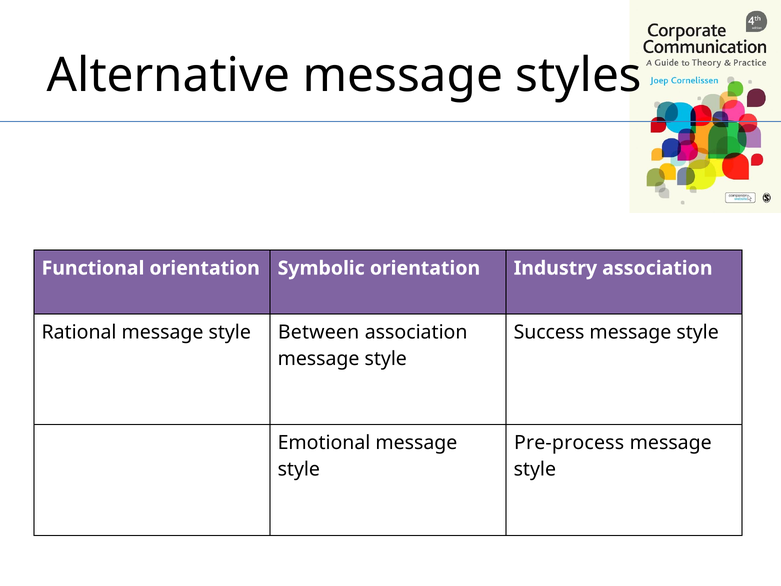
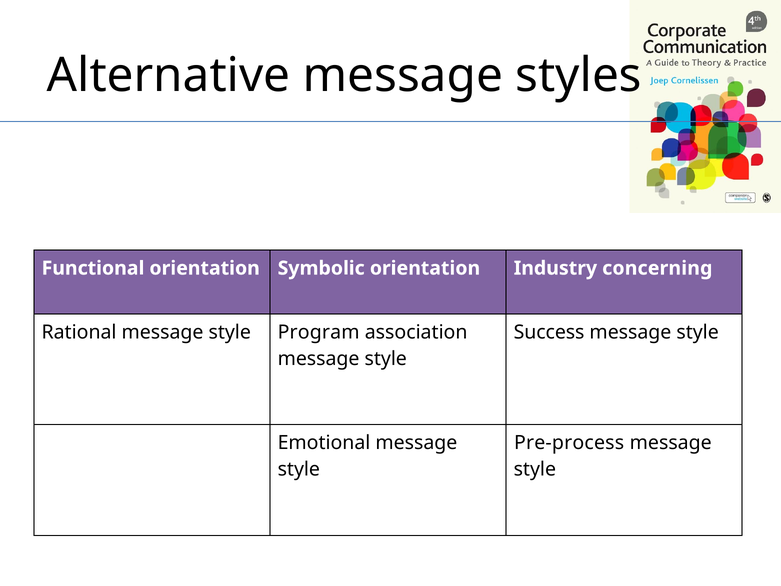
Industry association: association -> concerning
Between: Between -> Program
